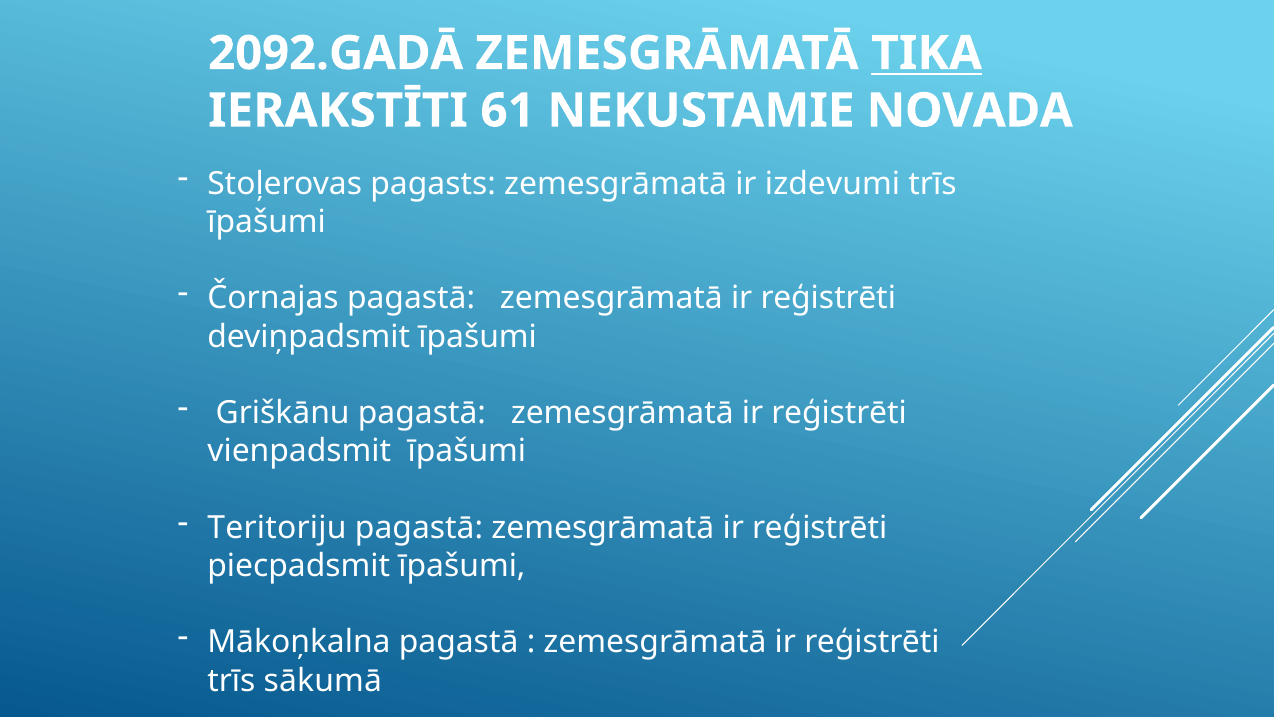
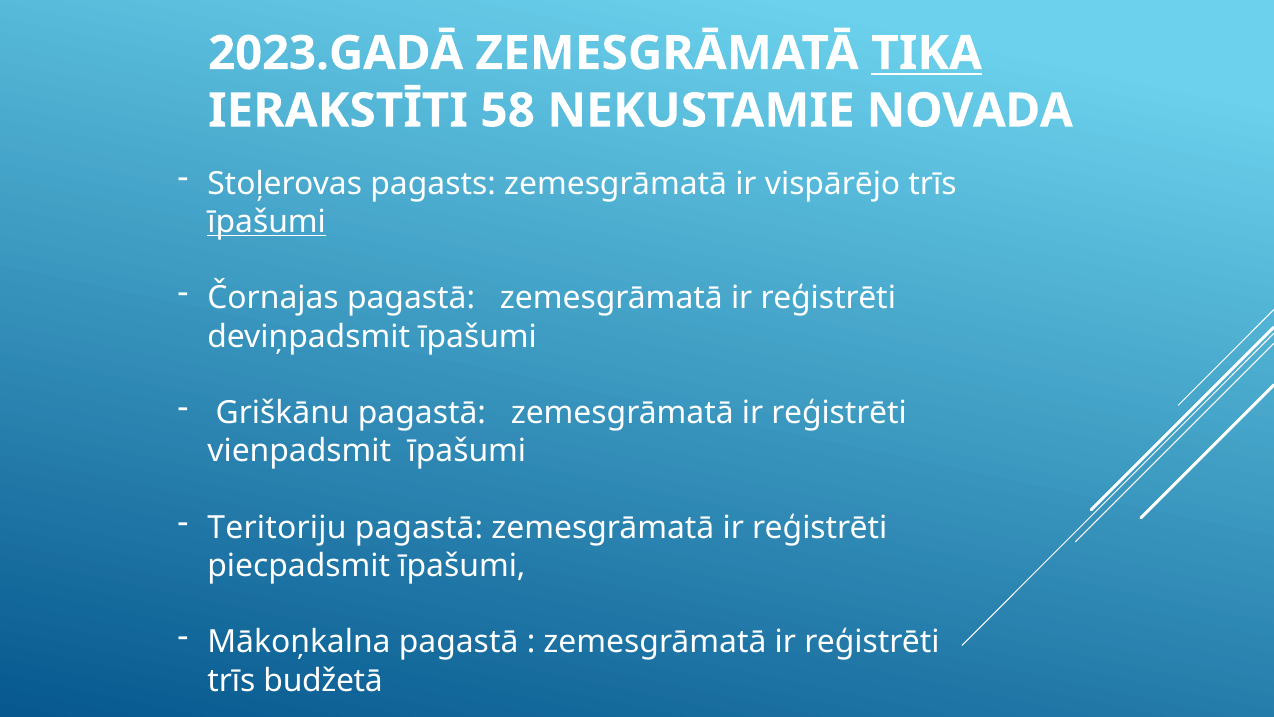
2092.GADĀ: 2092.GADĀ -> 2023.GADĀ
61: 61 -> 58
izdevumi: izdevumi -> vispārējo
īpašumi at (267, 222) underline: none -> present
sākumā: sākumā -> budžetā
